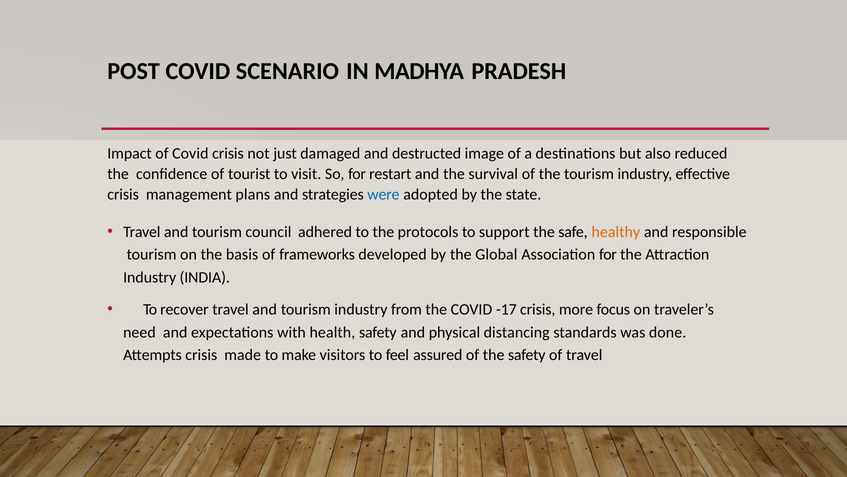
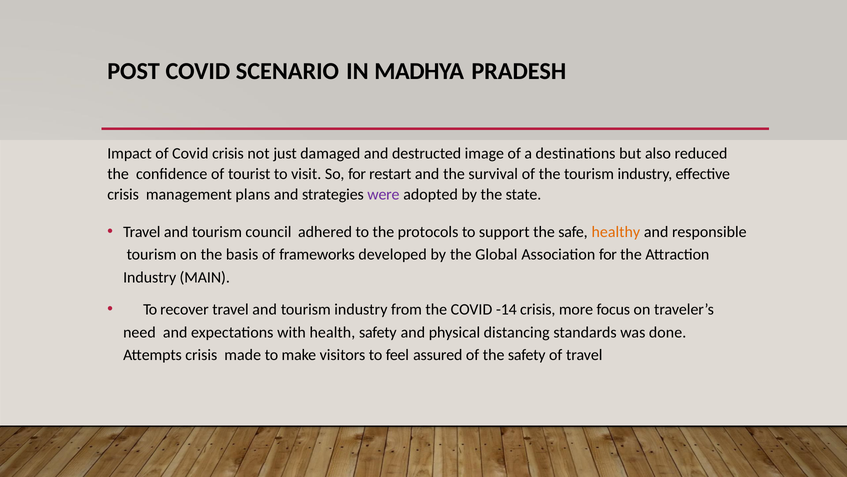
were colour: blue -> purple
INDIA: INDIA -> MAIN
-17: -17 -> -14
